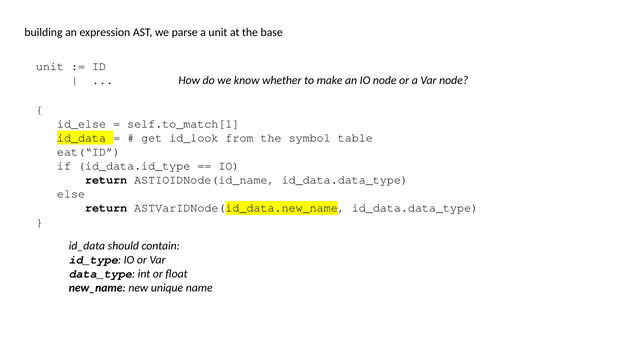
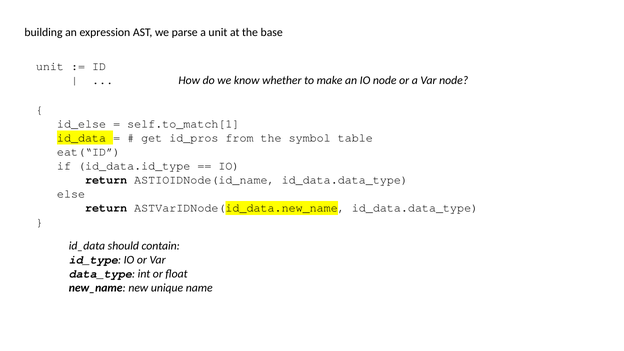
id_look: id_look -> id_pros
